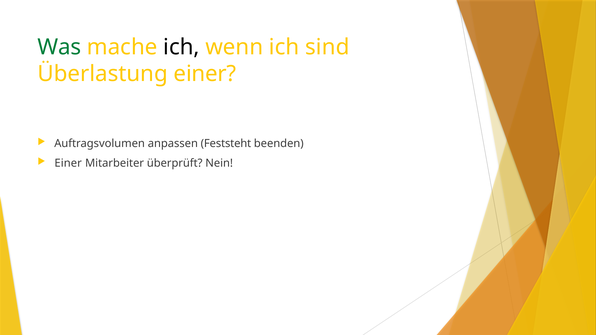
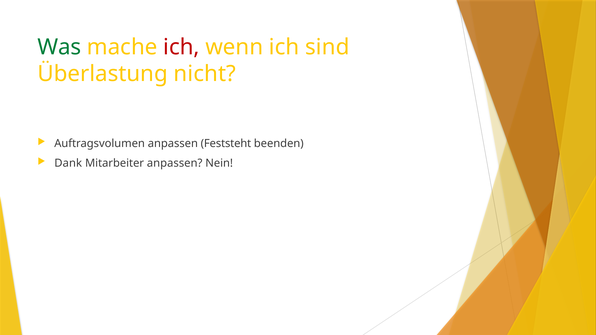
ich at (181, 47) colour: black -> red
Überlastung einer: einer -> nicht
Einer at (68, 163): Einer -> Dank
Mitarbeiter überprüft: überprüft -> anpassen
